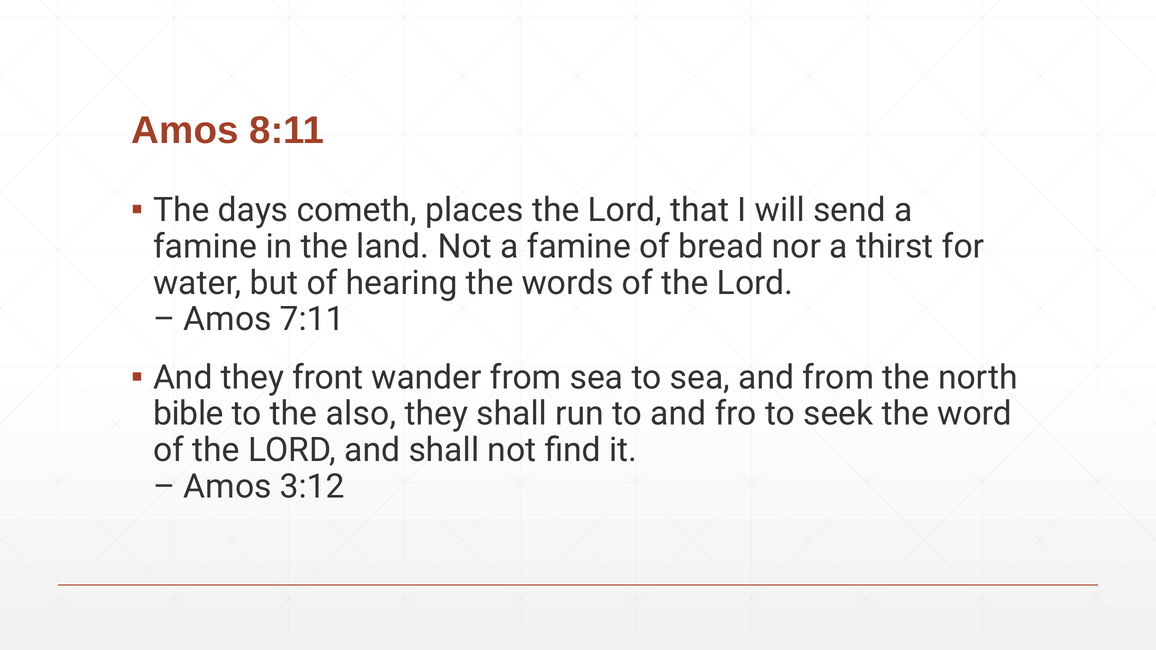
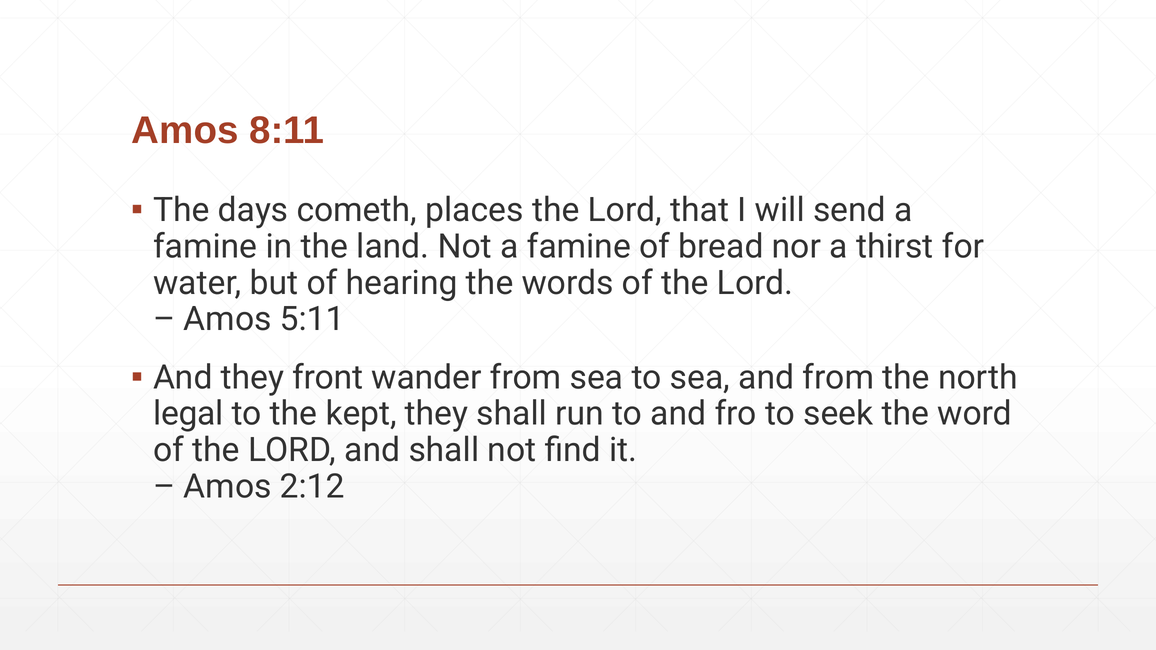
7:11: 7:11 -> 5:11
bible: bible -> legal
also: also -> kept
3:12: 3:12 -> 2:12
